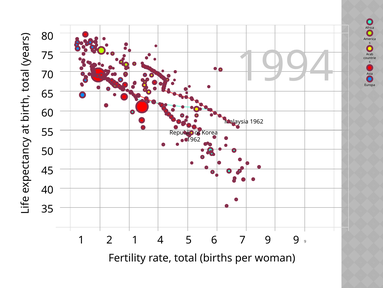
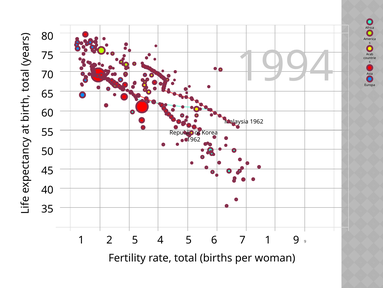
2 1: 1 -> 5
7 9: 9 -> 1
